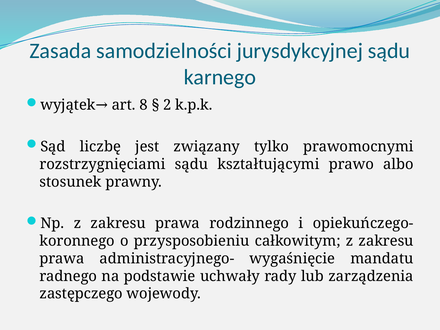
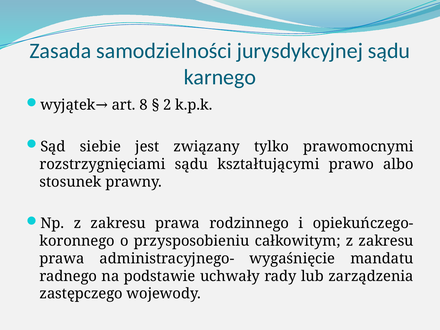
liczbę: liczbę -> siebie
